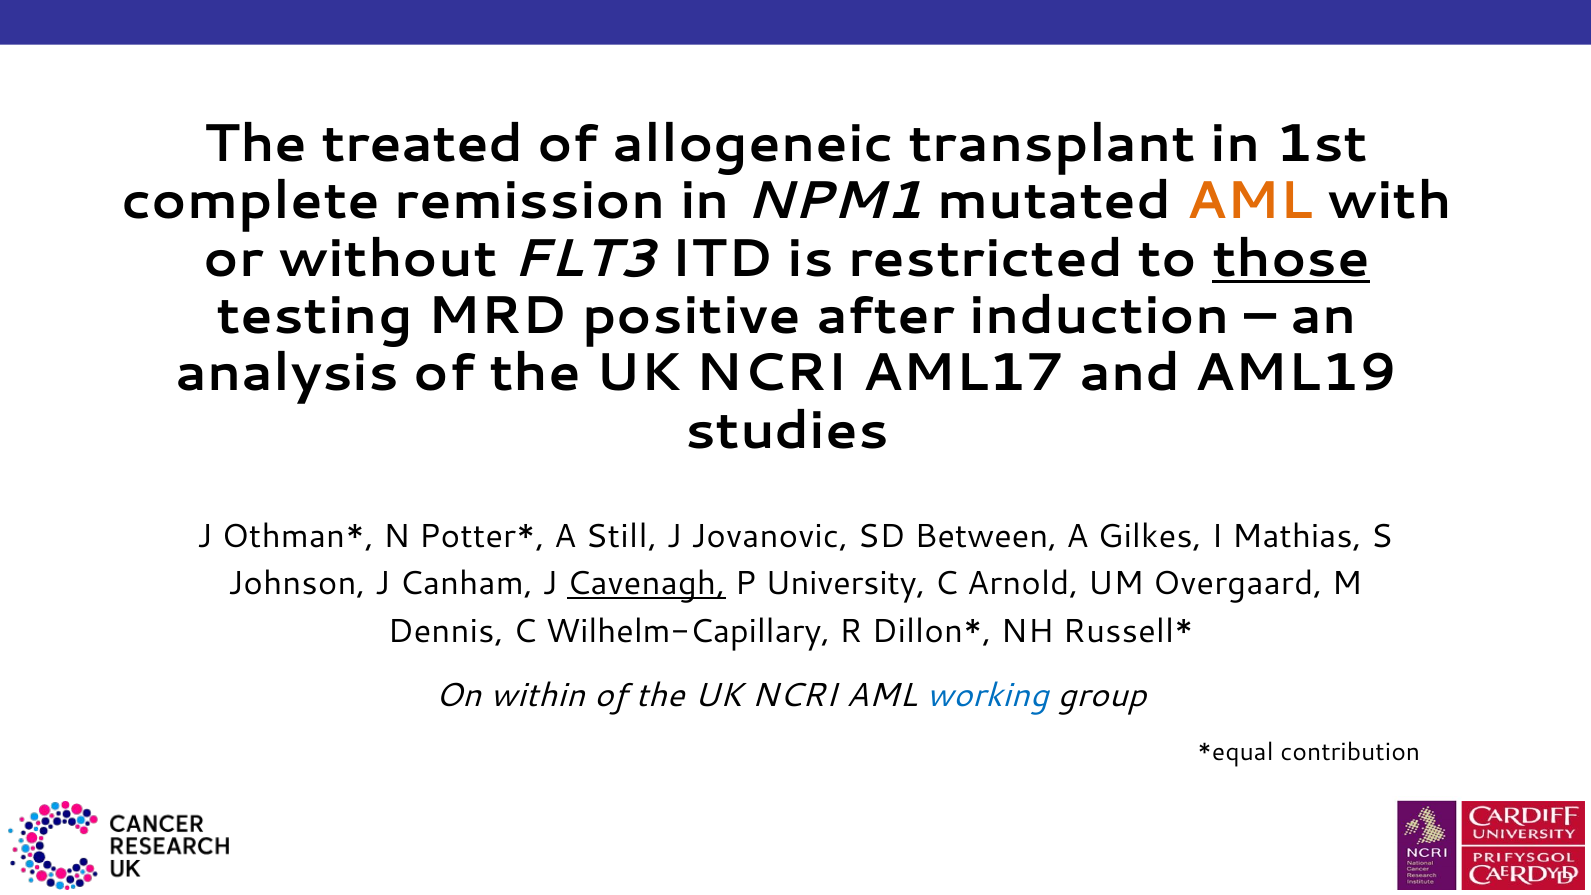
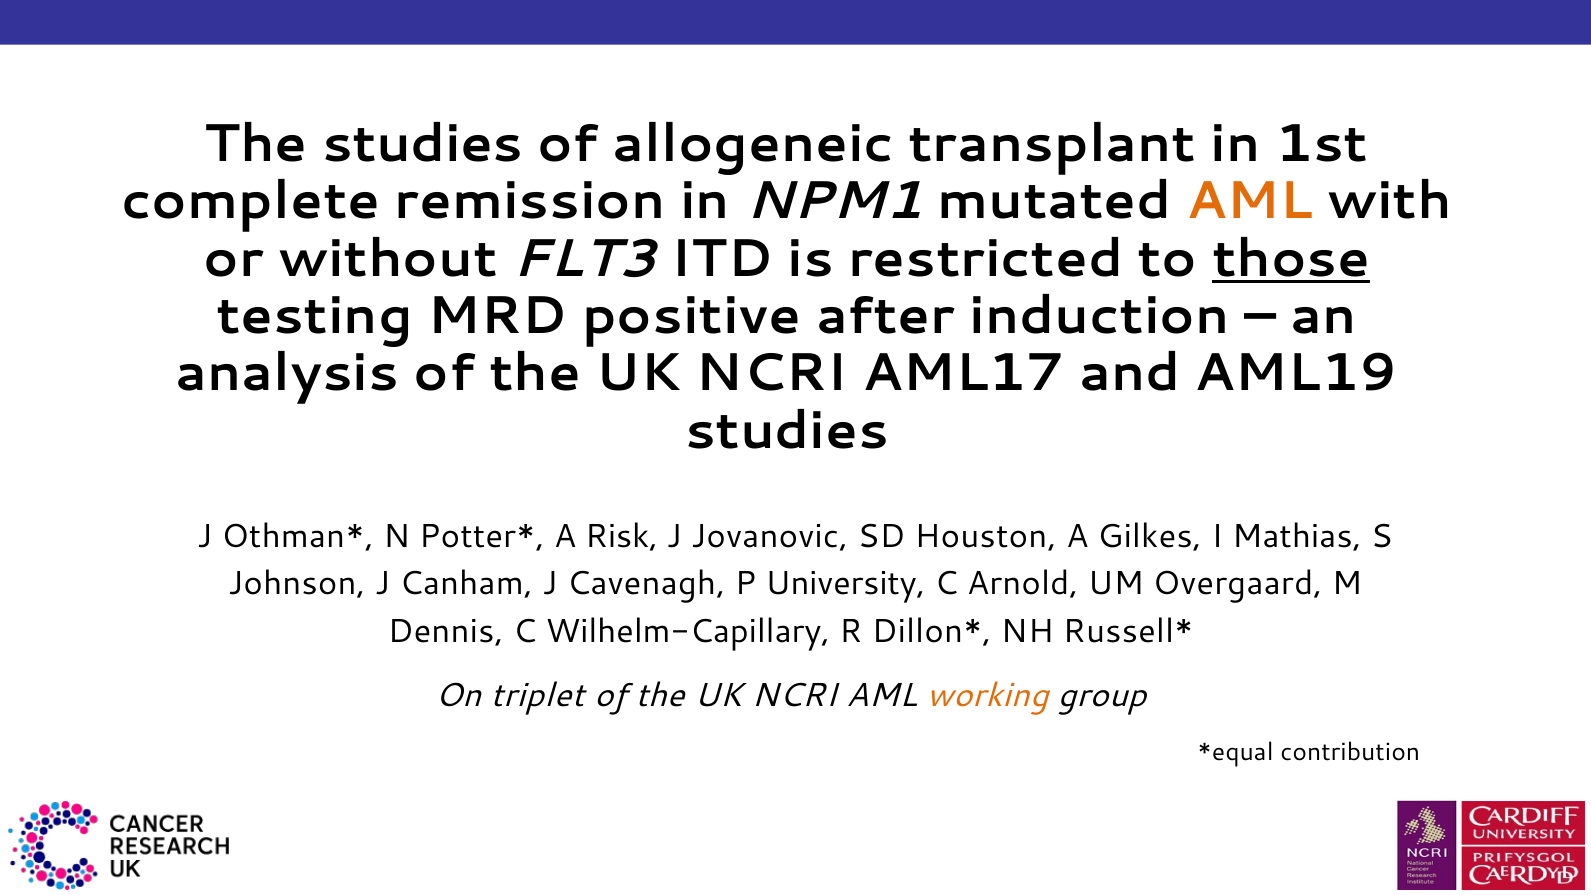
The treated: treated -> studies
Still: Still -> Risk
Between: Between -> Houston
Cavenagh underline: present -> none
within: within -> triplet
working colour: blue -> orange
